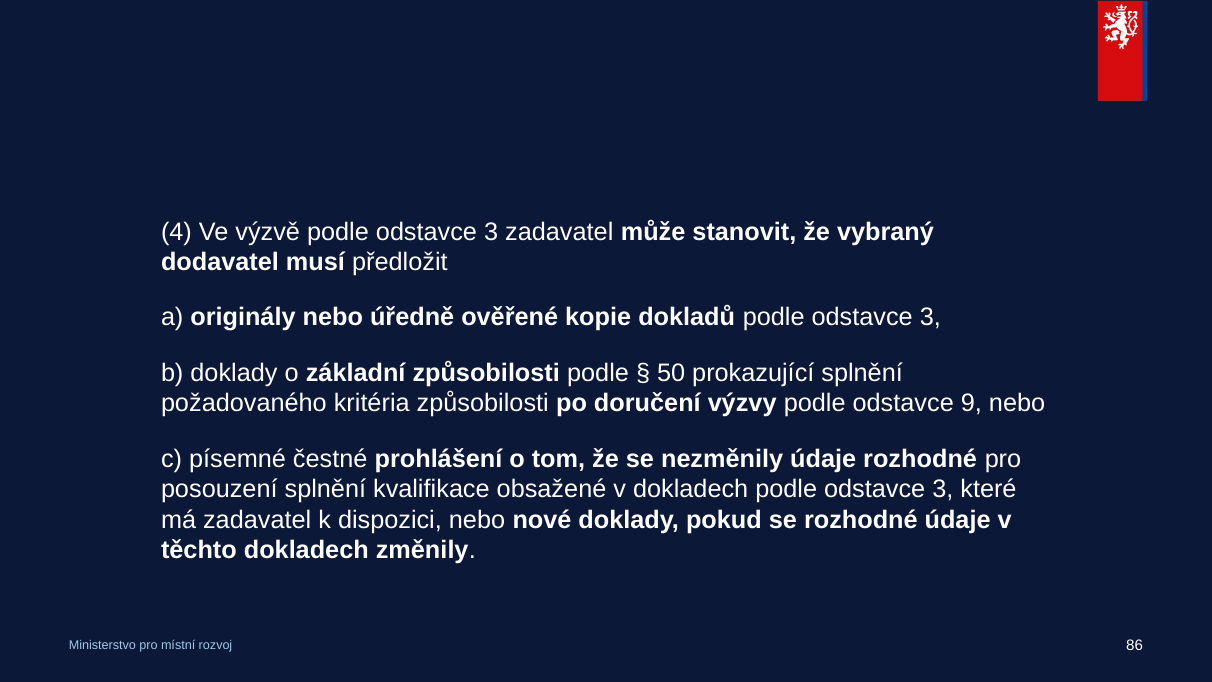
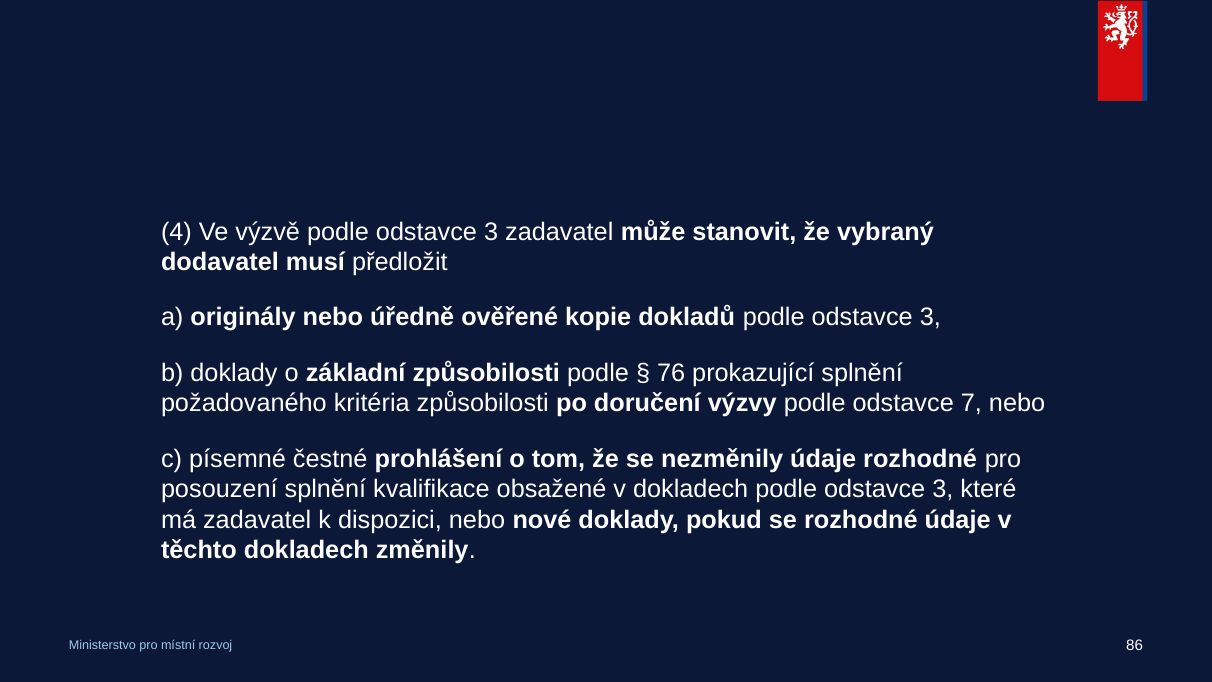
50: 50 -> 76
9: 9 -> 7
